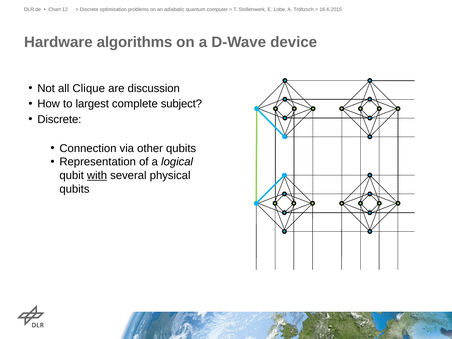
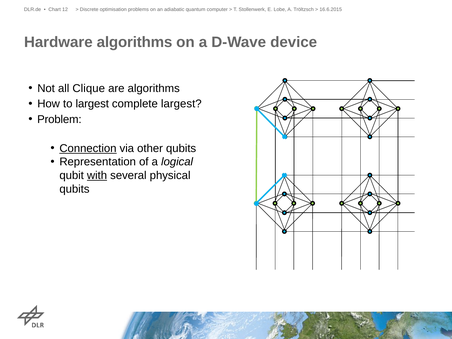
are discussion: discussion -> algorithms
complete subject: subject -> largest
Discrete at (59, 119): Discrete -> Problem
Connection underline: none -> present
